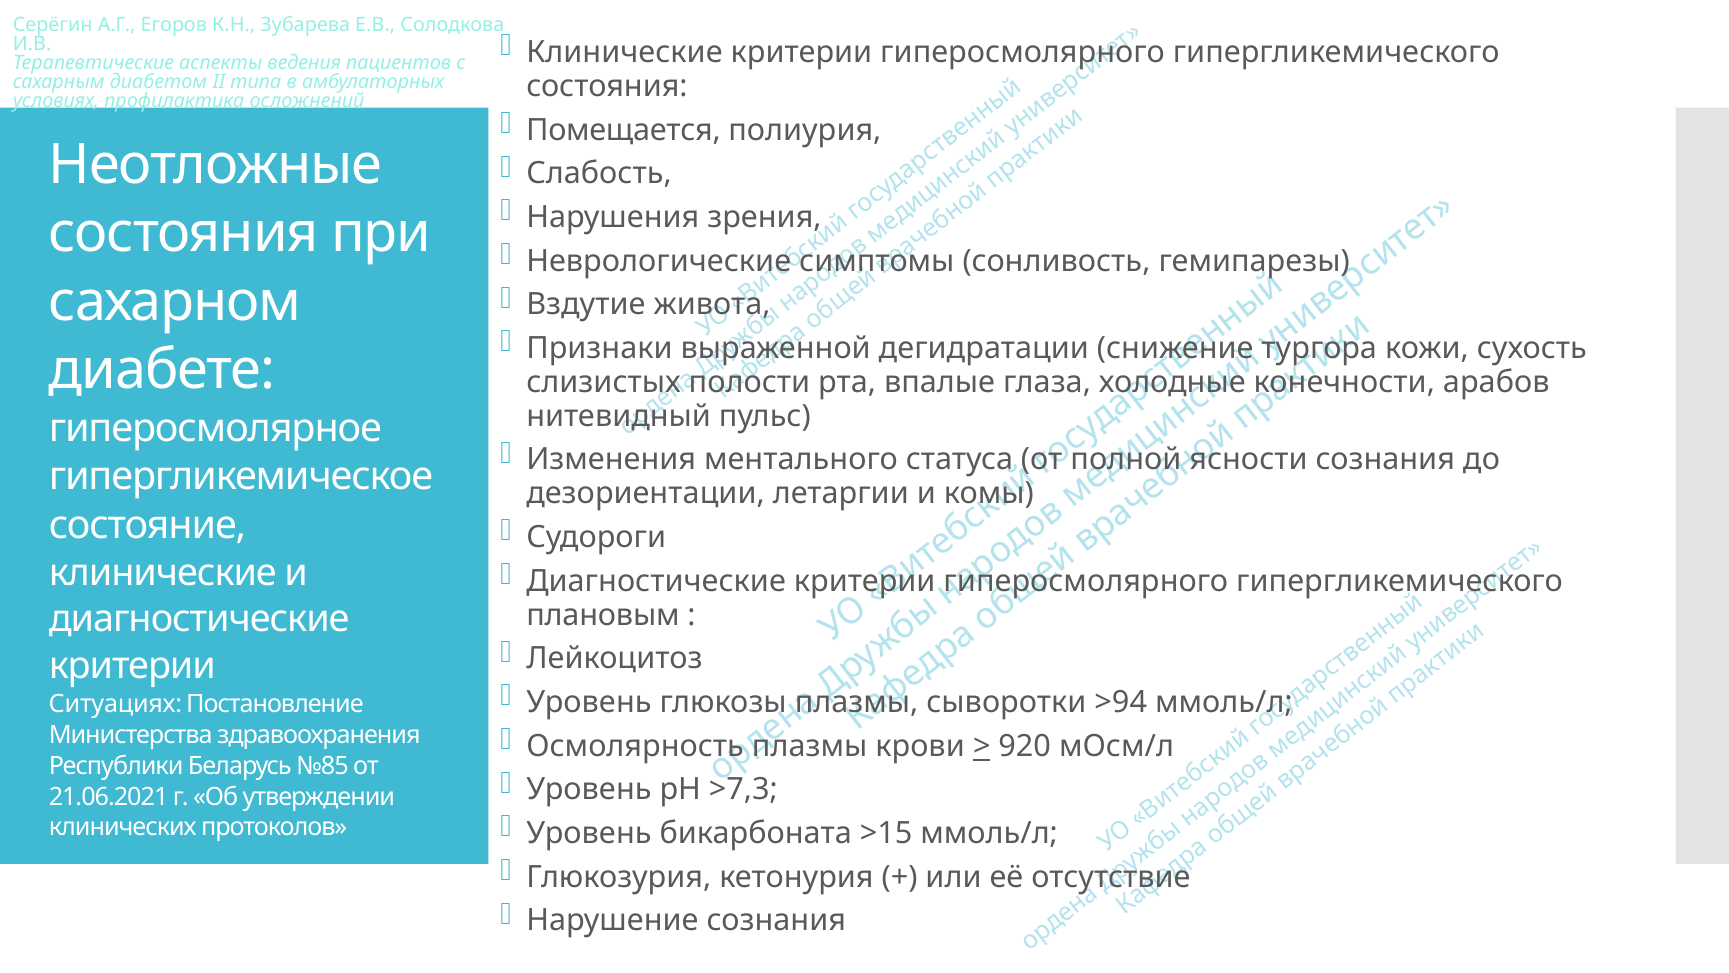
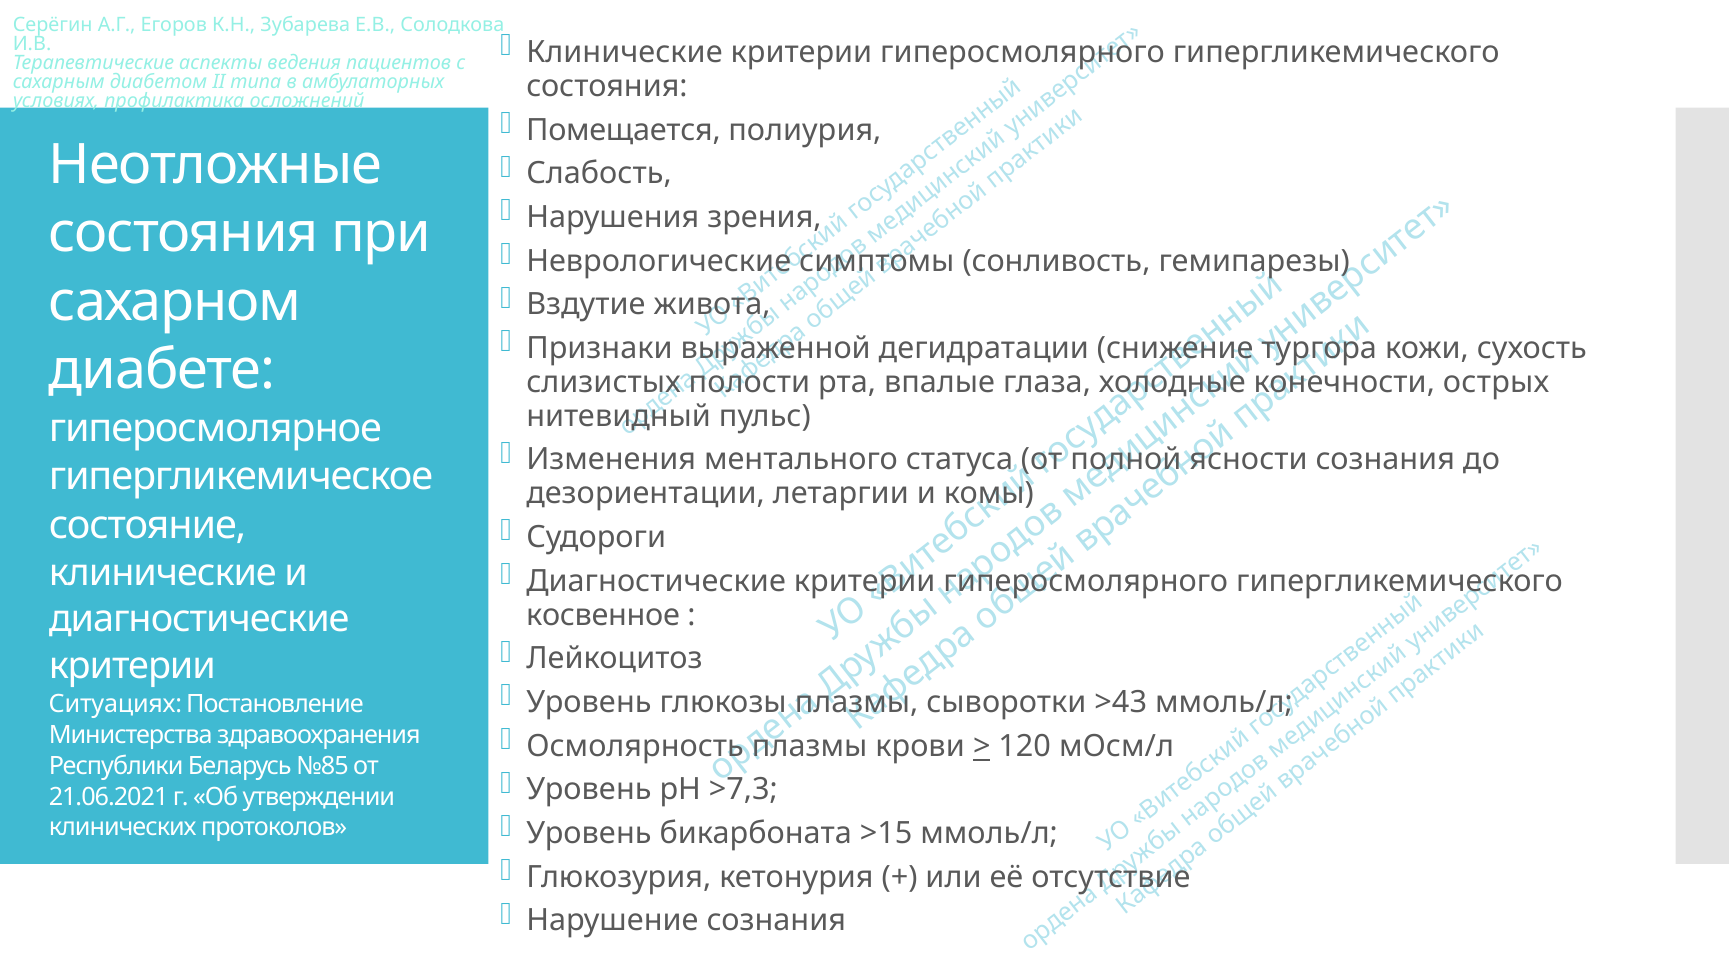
арабов: арабов -> острых
плановым: плановым -> косвенное
>94: >94 -> >43
920: 920 -> 120
